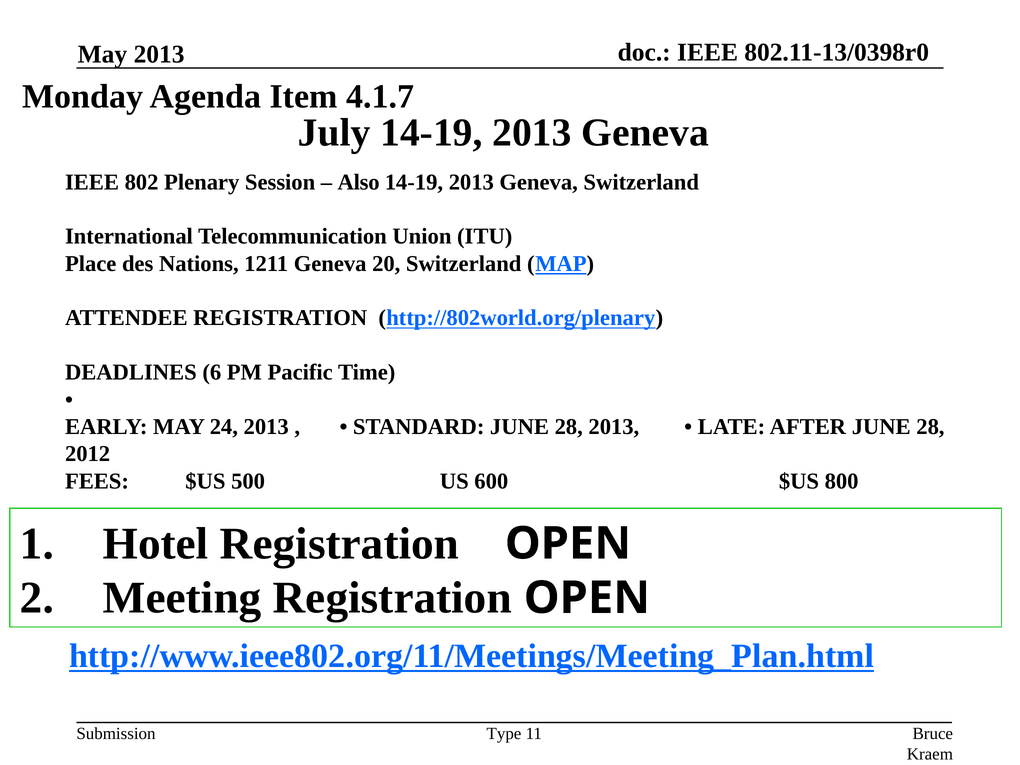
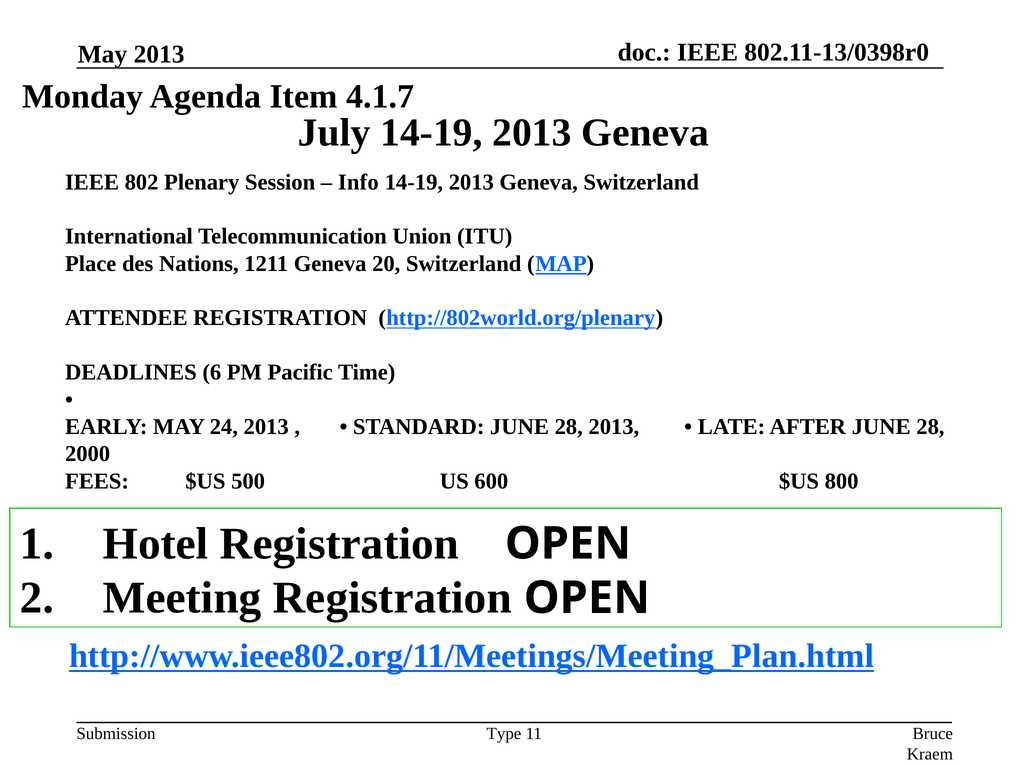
Also: Also -> Info
2012: 2012 -> 2000
